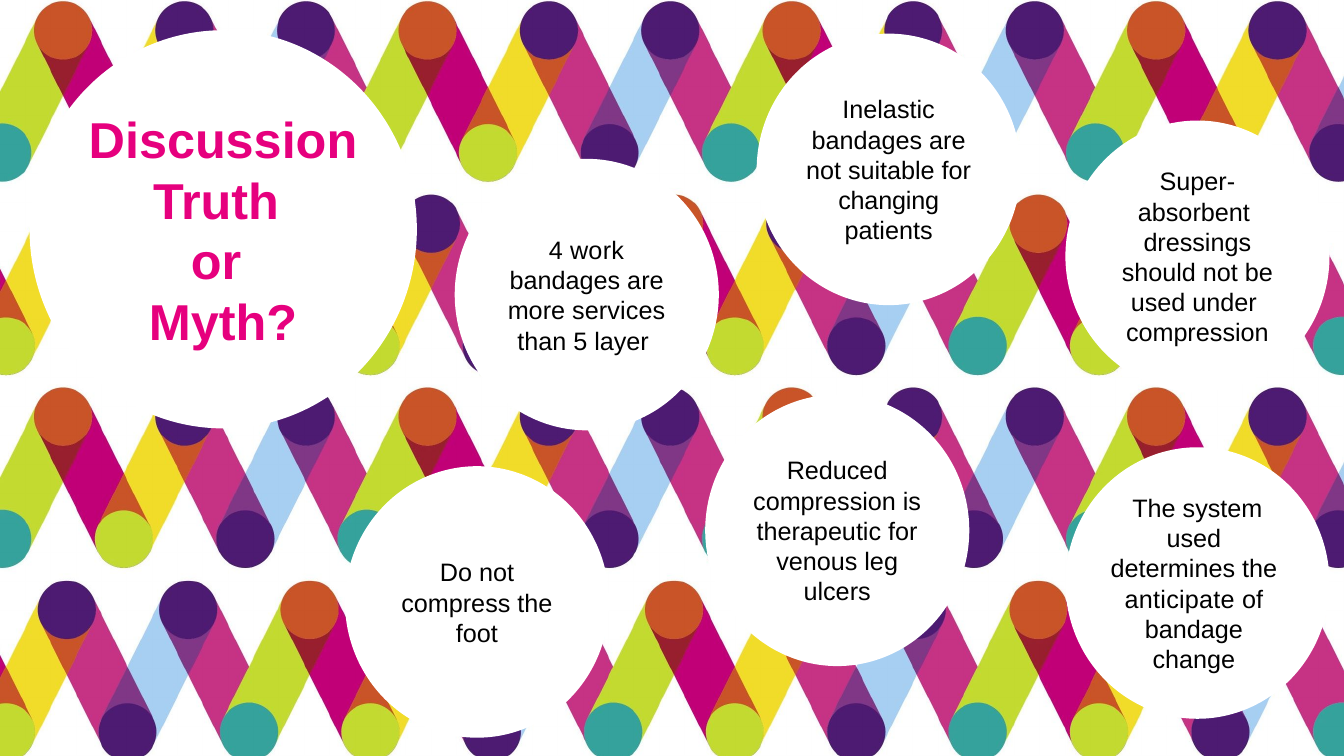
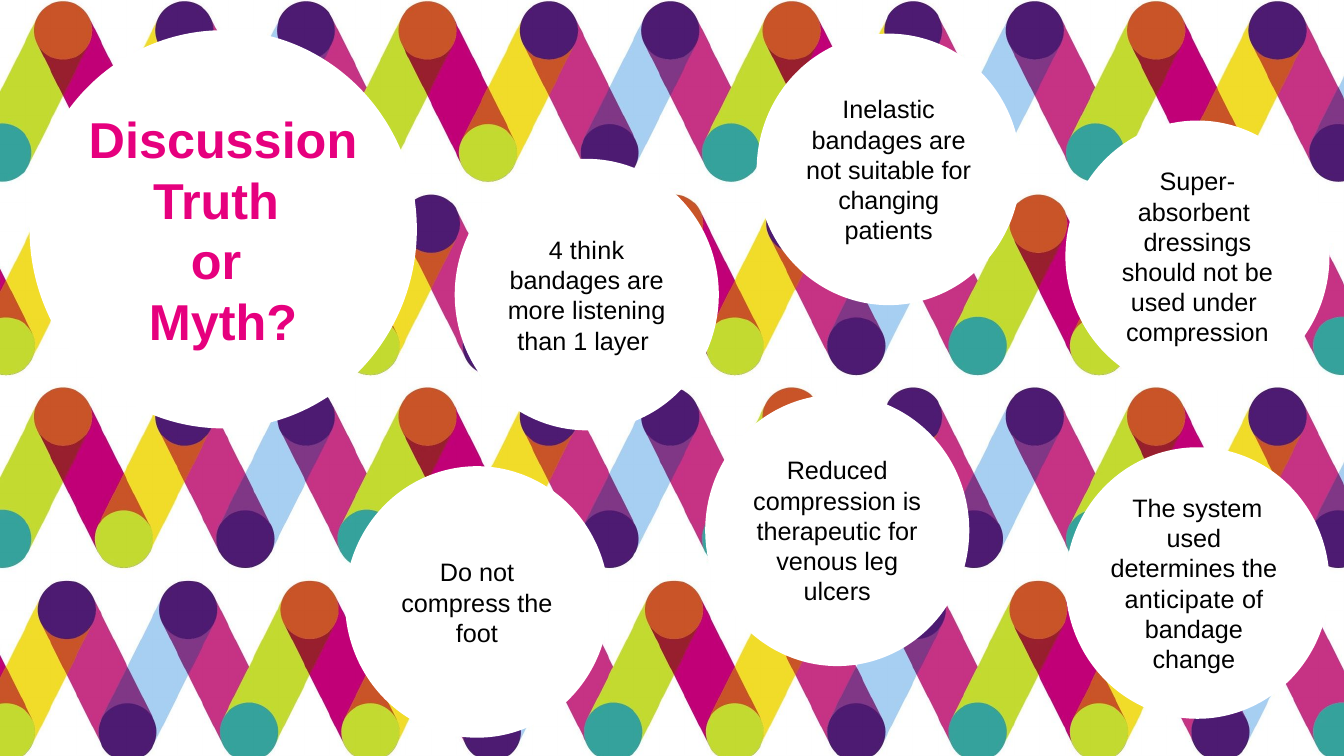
work: work -> think
services: services -> listening
5: 5 -> 1
